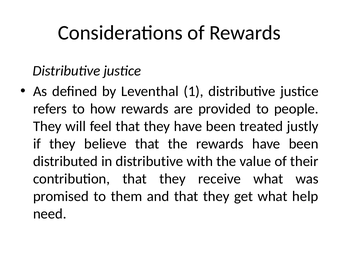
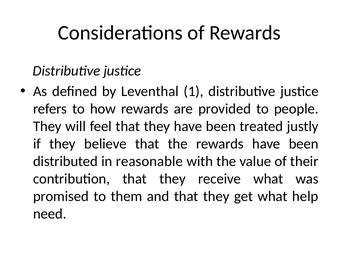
in distributive: distributive -> reasonable
